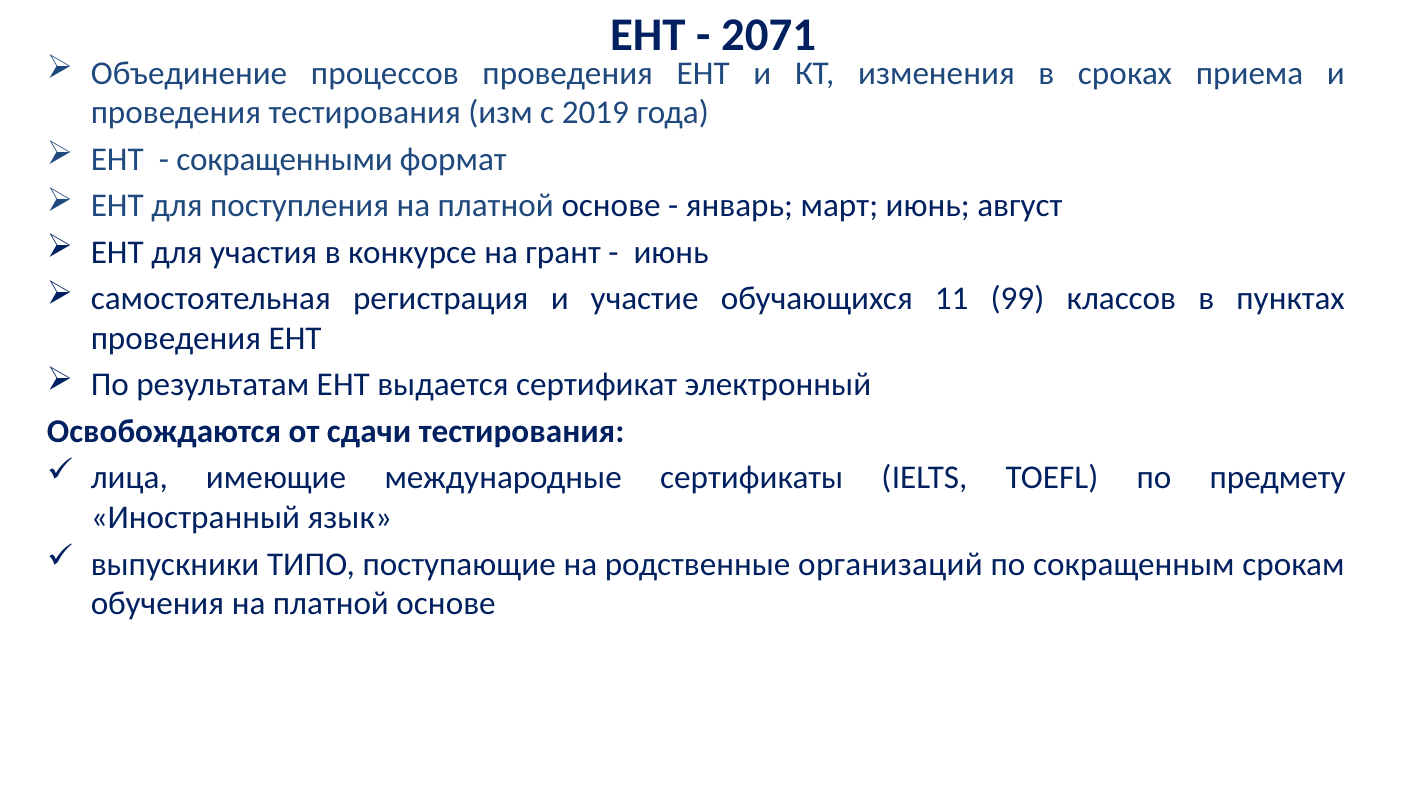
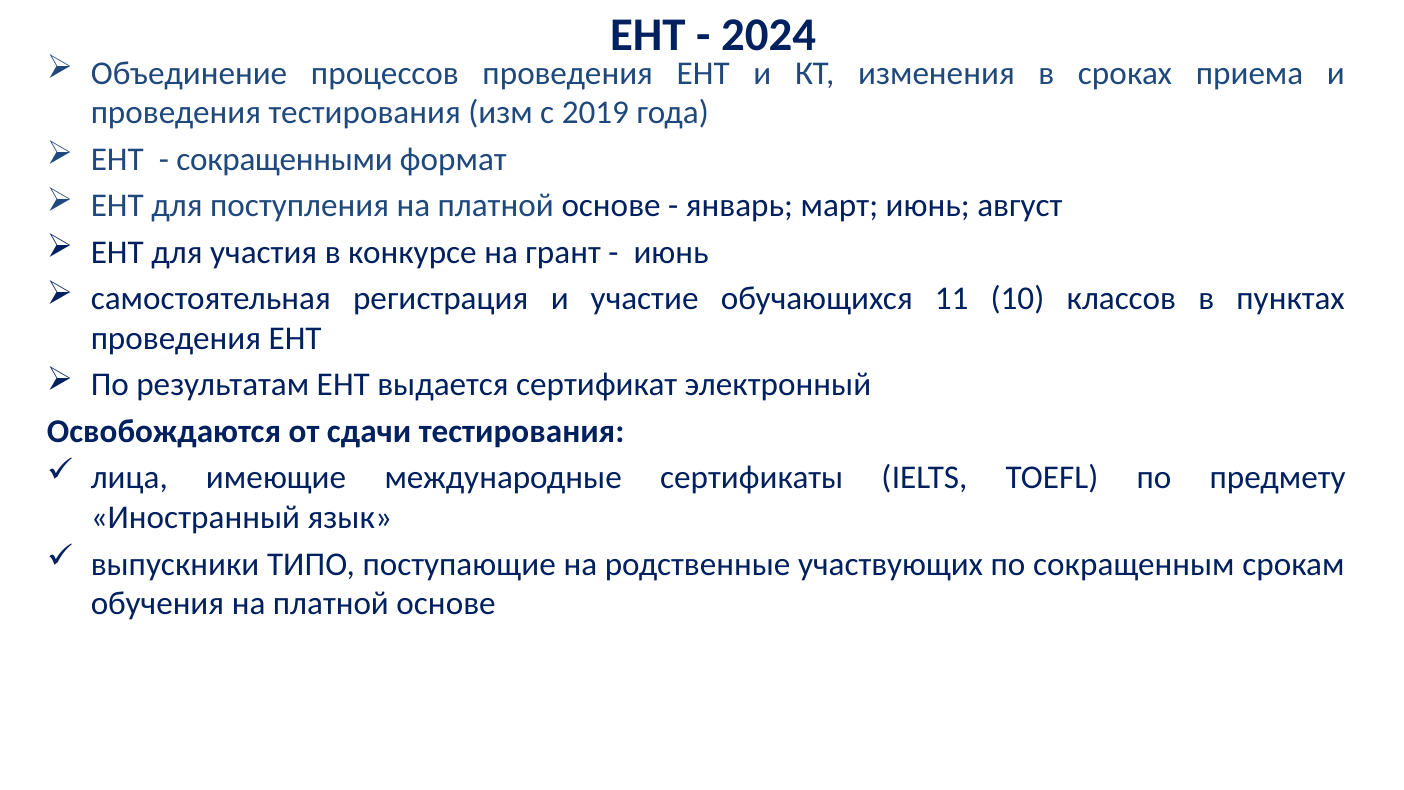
2071: 2071 -> 2024
99: 99 -> 10
организаций: организаций -> участвующих
